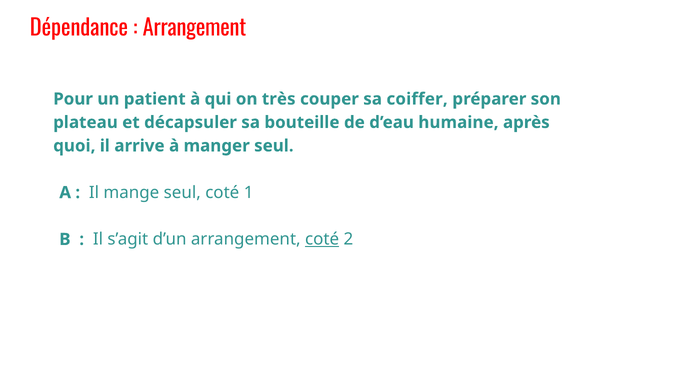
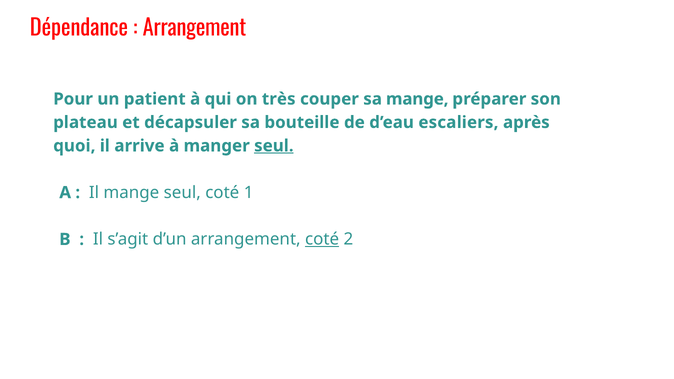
sa coiffer: coiffer -> mange
humaine: humaine -> escaliers
seul at (274, 146) underline: none -> present
